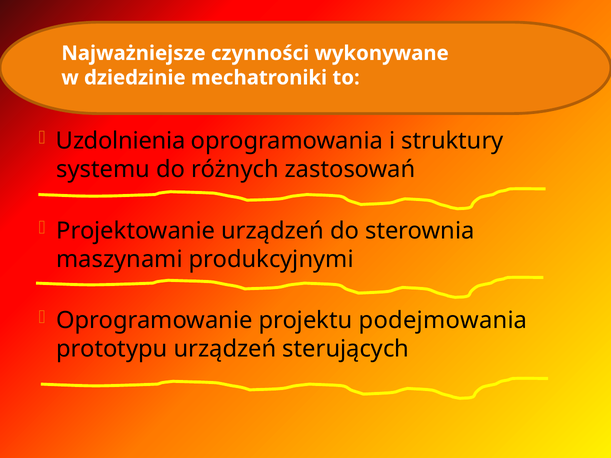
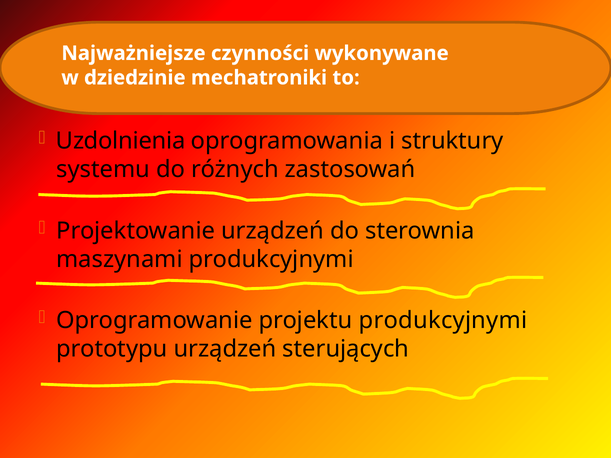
projektu podejmowania: podejmowania -> produkcyjnymi
